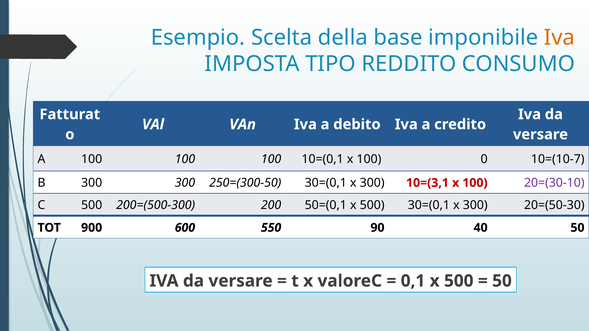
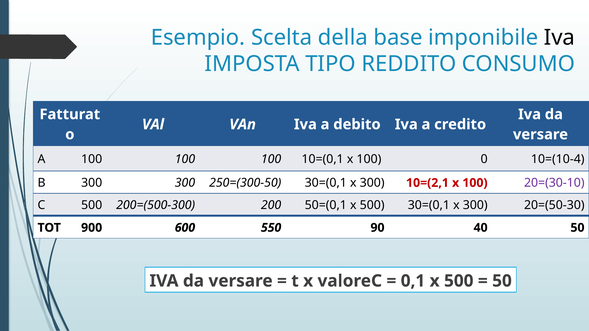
Iva at (559, 38) colour: orange -> black
10=(10-7: 10=(10-7 -> 10=(10-4
10=(3,1: 10=(3,1 -> 10=(2,1
